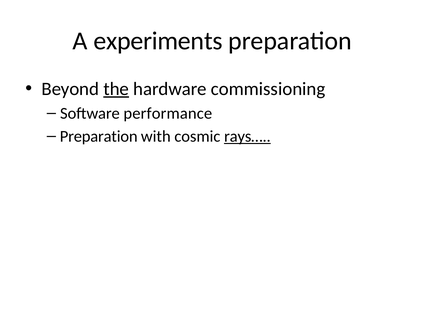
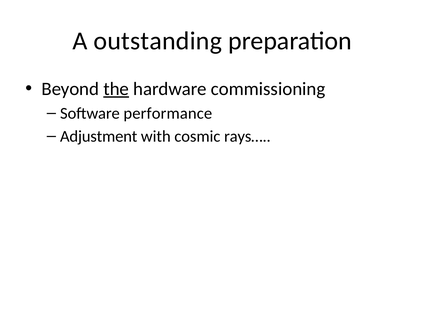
experiments: experiments -> outstanding
Preparation at (99, 137): Preparation -> Adjustment
rays… underline: present -> none
